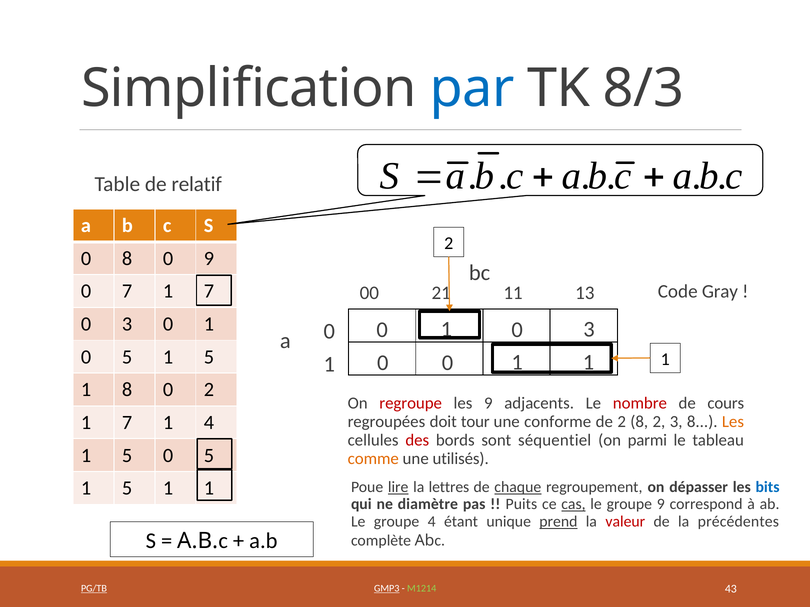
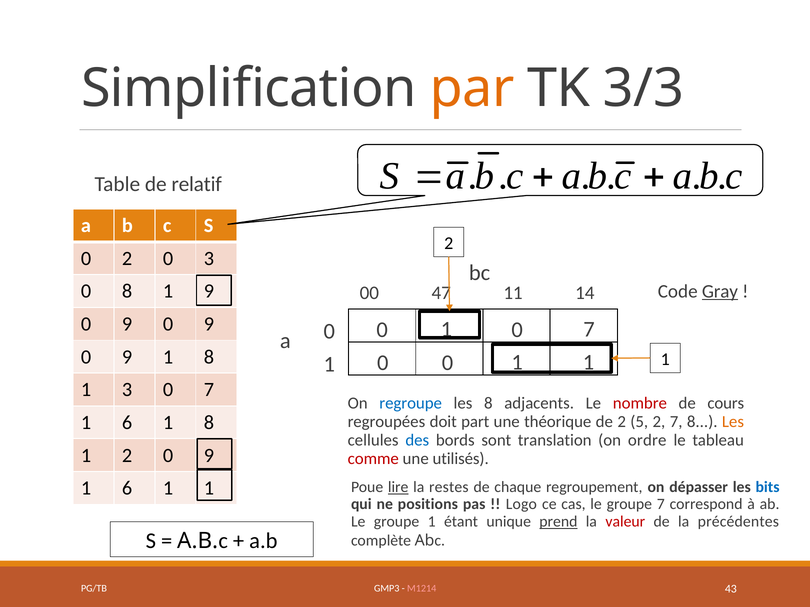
par colour: blue -> orange
8/3: 8/3 -> 3/3
0 8: 8 -> 2
0 9: 9 -> 3
0 7: 7 -> 8
7 at (209, 291): 7 -> 9
21: 21 -> 47
13: 13 -> 14
Gray underline: none -> present
3 at (127, 324): 3 -> 9
1 at (209, 324): 1 -> 9
3 at (589, 329): 3 -> 7
5 at (127, 357): 5 -> 9
5 at (209, 357): 5 -> 8
1 8: 8 -> 3
2 at (209, 390): 2 -> 7
regroupe colour: red -> blue
les 9: 9 -> 8
7 at (127, 423): 7 -> 6
4 at (209, 423): 4 -> 8
tour: tour -> part
conforme: conforme -> théorique
2 8: 8 -> 5
2 3: 3 -> 7
des colour: red -> blue
séquentiel: séquentiel -> translation
parmi: parmi -> ordre
5 at (127, 456): 5 -> 2
5 at (209, 456): 5 -> 9
comme colour: orange -> red
5 at (127, 489): 5 -> 6
lettres: lettres -> restes
chaque underline: present -> none
diamètre: diamètre -> positions
Puits: Puits -> Logo
cas underline: present -> none
groupe 9: 9 -> 7
groupe 4: 4 -> 1
PG/TB underline: present -> none
GMP3 underline: present -> none
M1214 colour: light green -> pink
